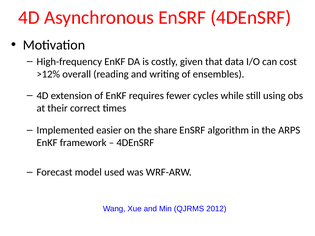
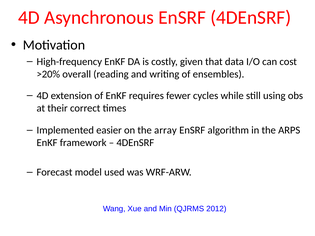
>12%: >12% -> >20%
share: share -> array
